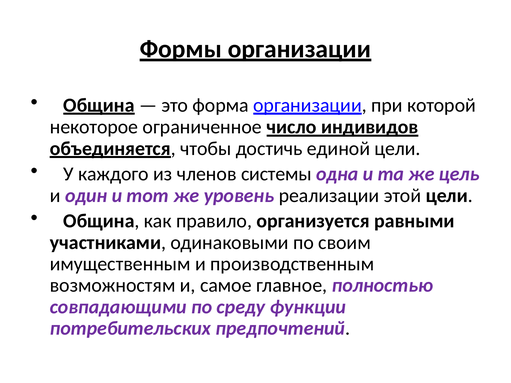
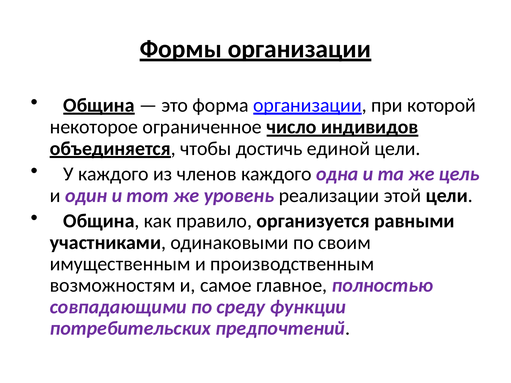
членов системы: системы -> каждого
